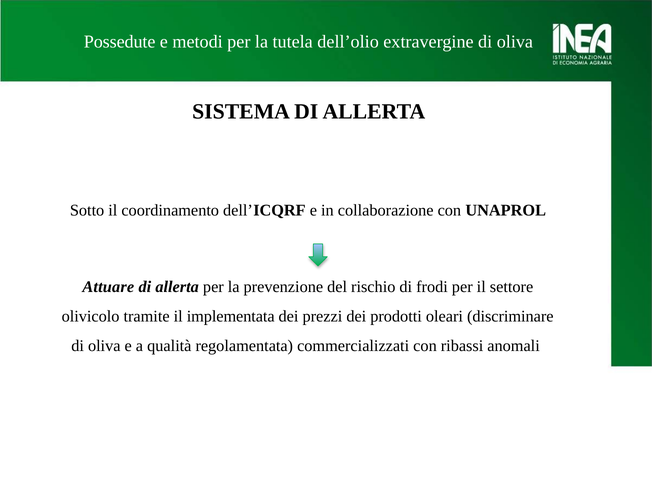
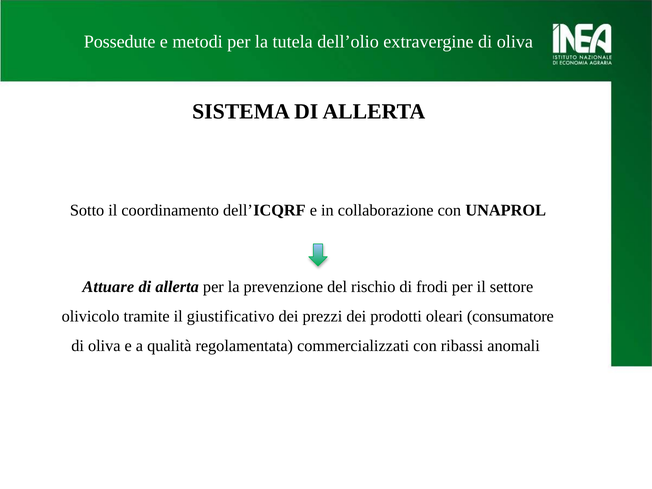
implementata: implementata -> giustificativo
discriminare: discriminare -> consumatore
